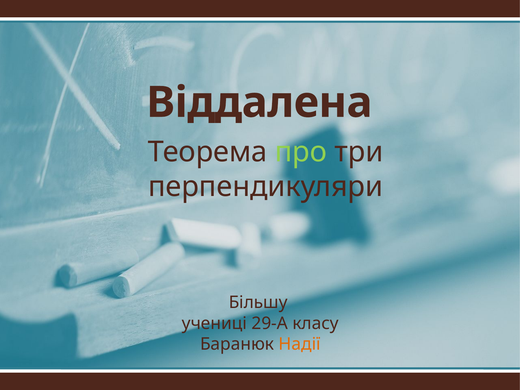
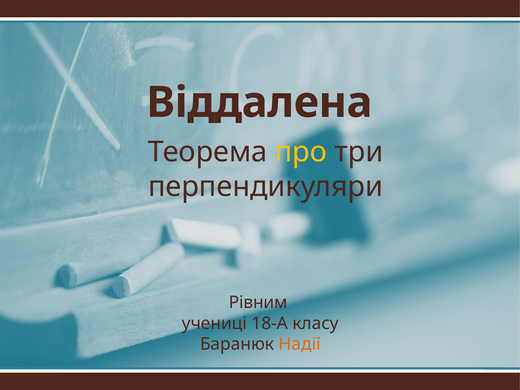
про colour: light green -> yellow
Більшу: Більшу -> Рівним
29-А: 29-А -> 18-А
